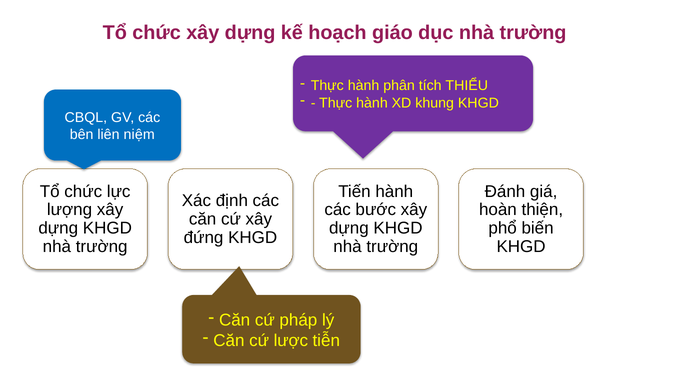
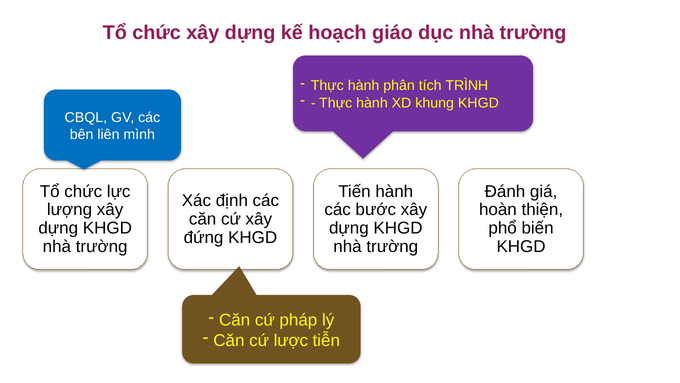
THIỂU: THIỂU -> TRÌNH
niệm: niệm -> mình
